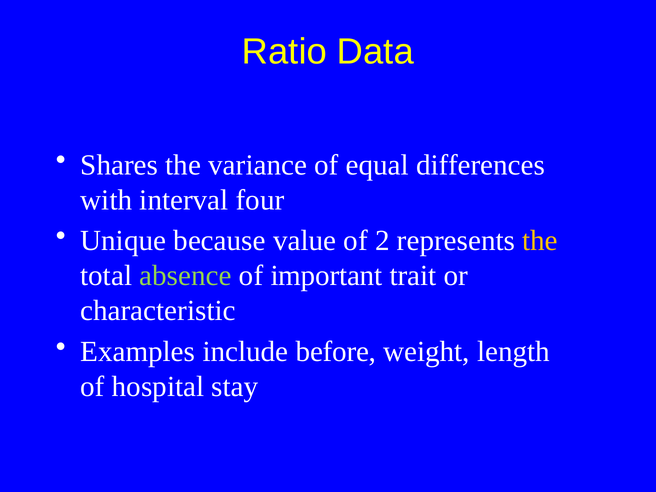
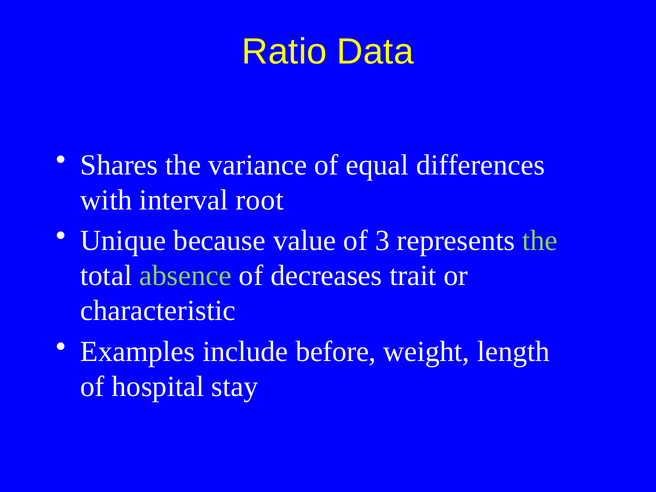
four: four -> root
2: 2 -> 3
the at (540, 241) colour: yellow -> light green
important: important -> decreases
